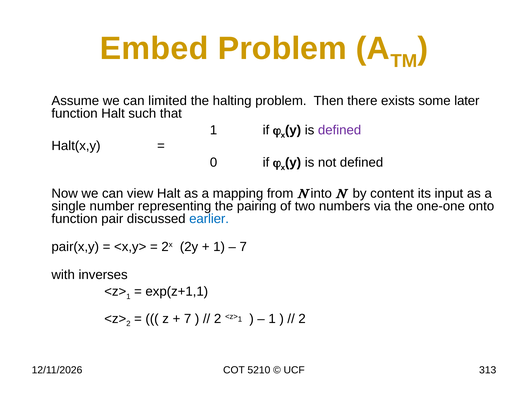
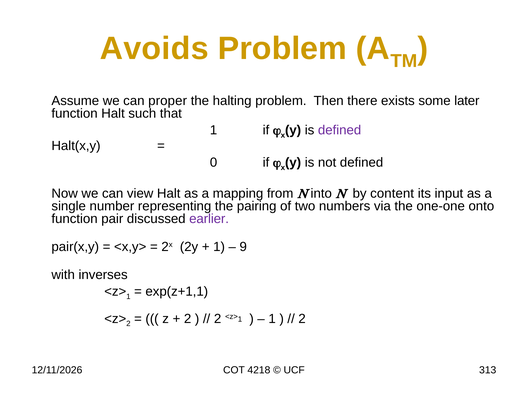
Embed: Embed -> Avoids
limited: limited -> proper
earlier colour: blue -> purple
7 at (243, 247): 7 -> 9
7 at (188, 319): 7 -> 2
5210: 5210 -> 4218
